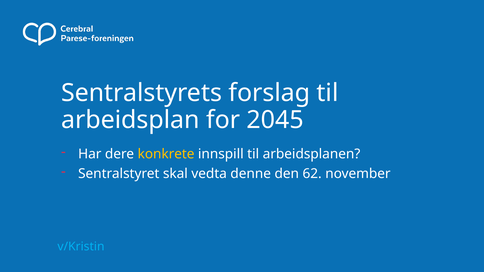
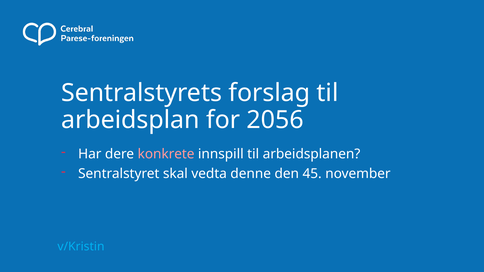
2045: 2045 -> 2056
konkrete colour: yellow -> pink
62: 62 -> 45
